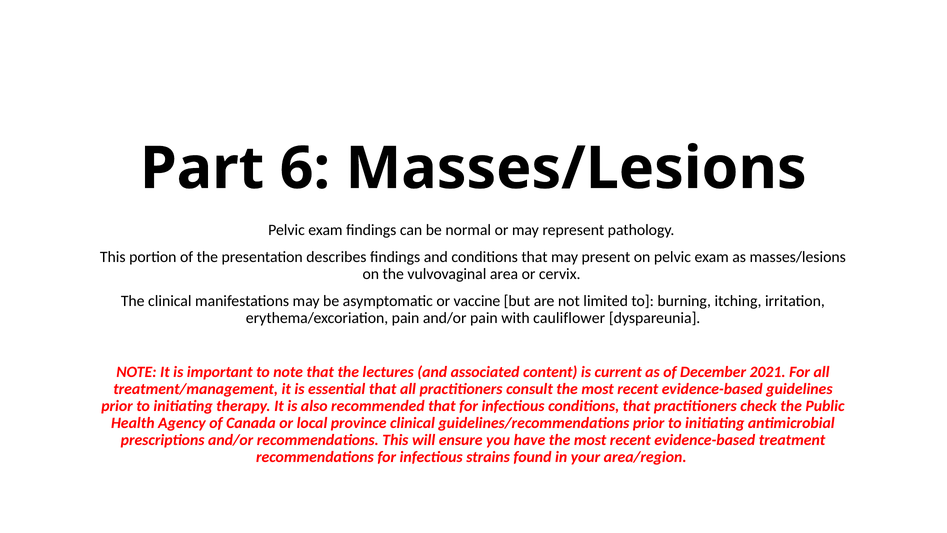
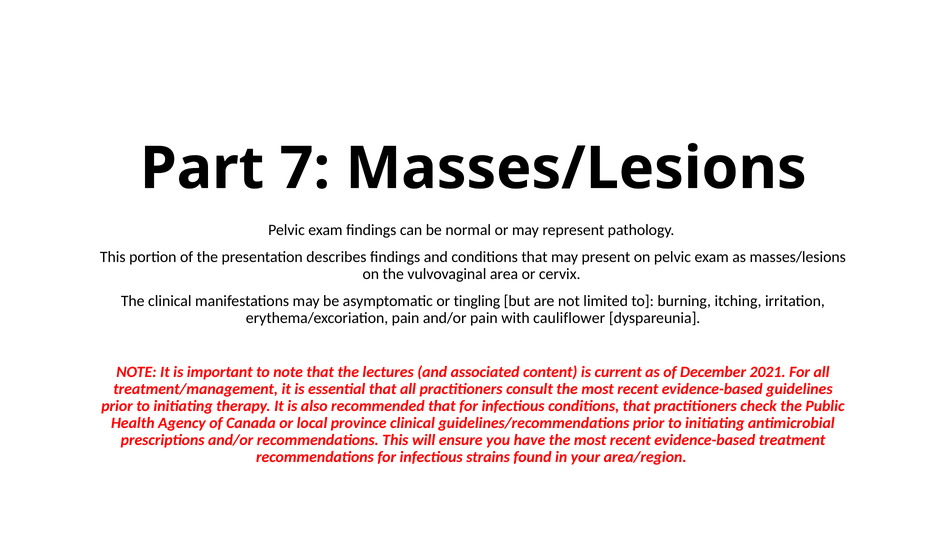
6: 6 -> 7
vaccine: vaccine -> tingling
